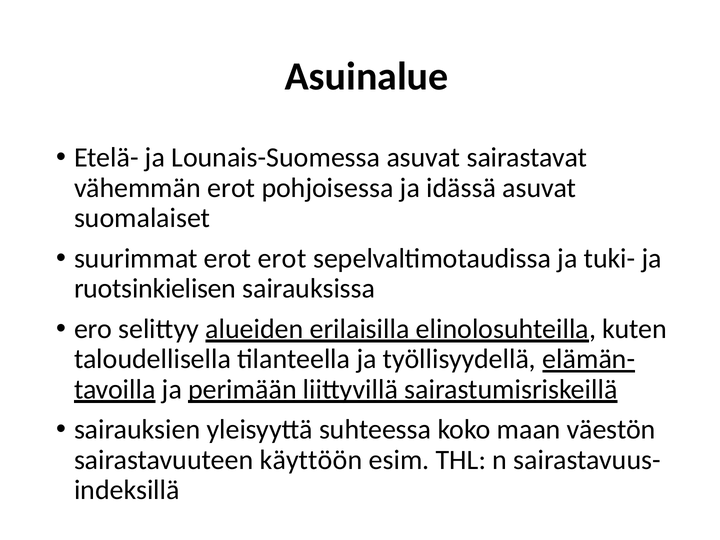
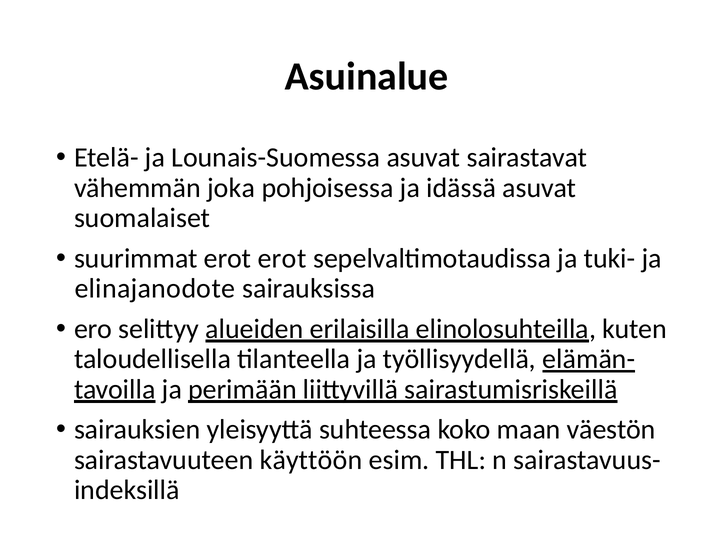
vähemmän erot: erot -> joka
ruotsinkielisen: ruotsinkielisen -> elinajanodote
